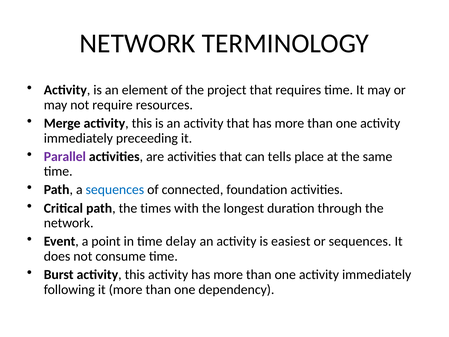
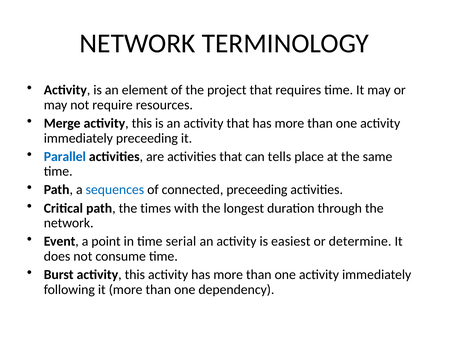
Parallel colour: purple -> blue
connected foundation: foundation -> preceeding
delay: delay -> serial
or sequences: sequences -> determine
